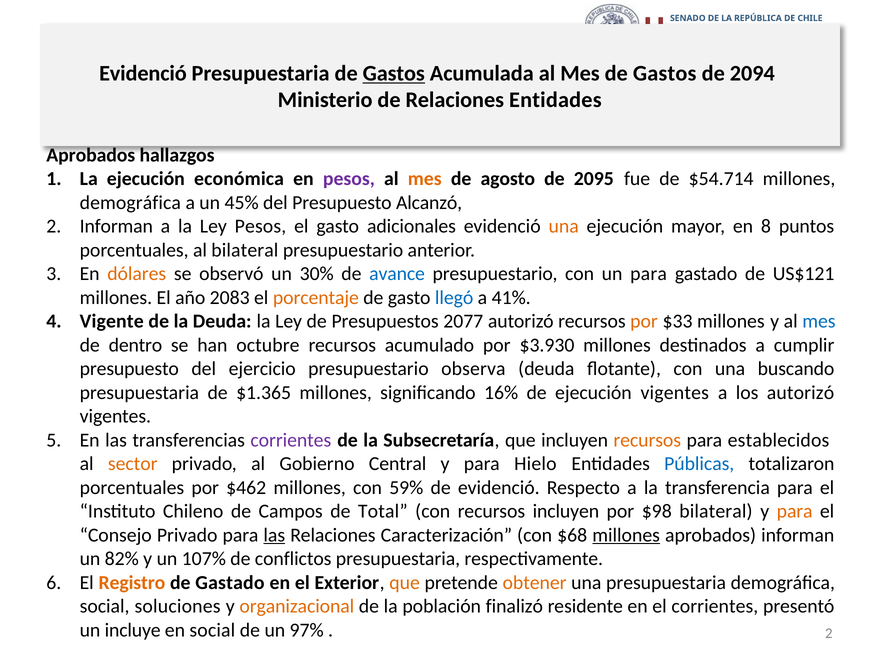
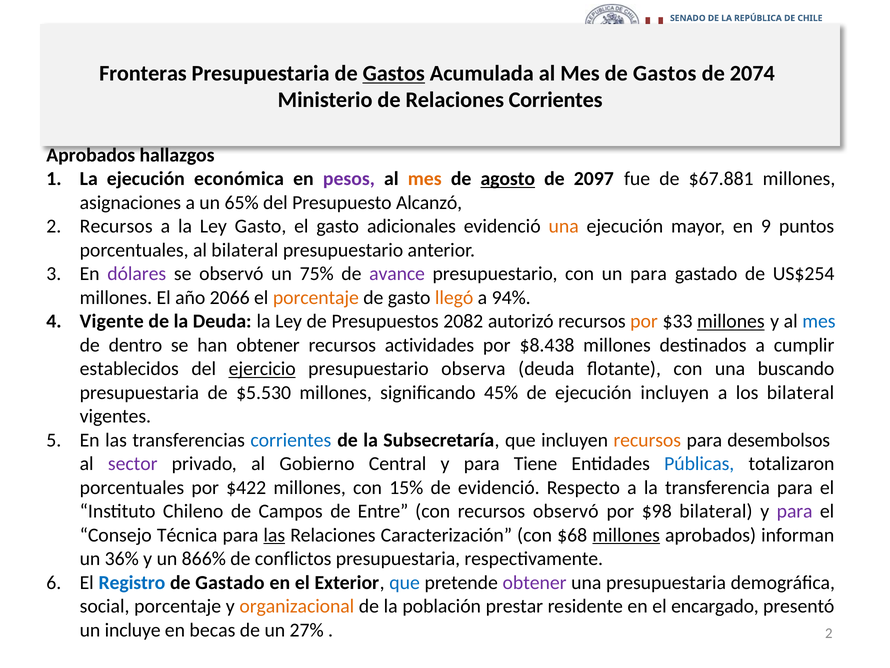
Evidenció at (143, 73): Evidenció -> Fronteras
2094: 2094 -> 2074
Relaciones Entidades: Entidades -> Corrientes
agosto underline: none -> present
2095: 2095 -> 2097
$54.714: $54.714 -> $67.881
demográfica at (130, 203): demográfica -> asignaciones
45%: 45% -> 65%
2 Informan: Informan -> Recursos
Ley Pesos: Pesos -> Gasto
8: 8 -> 9
dólares colour: orange -> purple
30%: 30% -> 75%
avance colour: blue -> purple
US$121: US$121 -> US$254
2083: 2083 -> 2066
llegó colour: blue -> orange
41%: 41% -> 94%
2077: 2077 -> 2082
millones at (731, 321) underline: none -> present
han octubre: octubre -> obtener
acumulado: acumulado -> actividades
$3.930: $3.930 -> $8.438
presupuesto at (129, 369): presupuesto -> establecidos
ejercicio underline: none -> present
$1.365: $1.365 -> $5.530
16%: 16% -> 45%
ejecución vigentes: vigentes -> incluyen
los autorizó: autorizó -> bilateral
corrientes at (291, 440) colour: purple -> blue
establecidos: establecidos -> desembolsos
sector colour: orange -> purple
Hielo: Hielo -> Tiene
$462: $462 -> $422
59%: 59% -> 15%
Total: Total -> Entre
recursos incluyen: incluyen -> observó
para at (795, 511) colour: orange -> purple
Consejo Privado: Privado -> Técnica
82%: 82% -> 36%
107%: 107% -> 866%
Registro colour: orange -> blue
que at (405, 582) colour: orange -> blue
obtener at (535, 582) colour: orange -> purple
social soluciones: soluciones -> porcentaje
finalizó: finalizó -> prestar
el corrientes: corrientes -> encargado
en social: social -> becas
97%: 97% -> 27%
